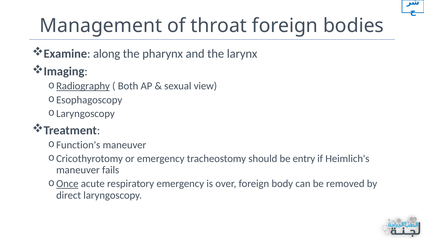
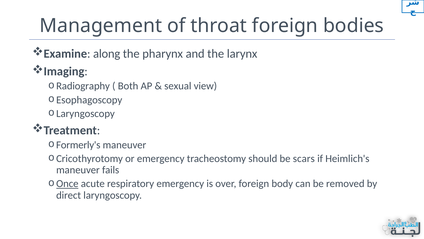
Radiography underline: present -> none
Function's: Function's -> Formerly's
entry: entry -> scars
